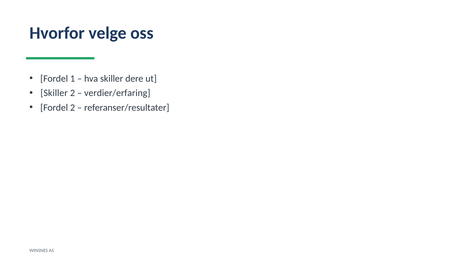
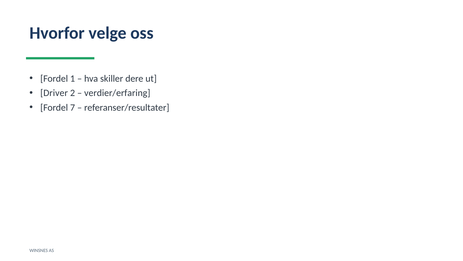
Skiller at (54, 93): Skiller -> Driver
Fordel 2: 2 -> 7
